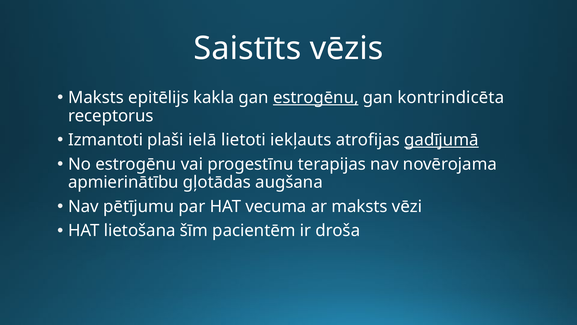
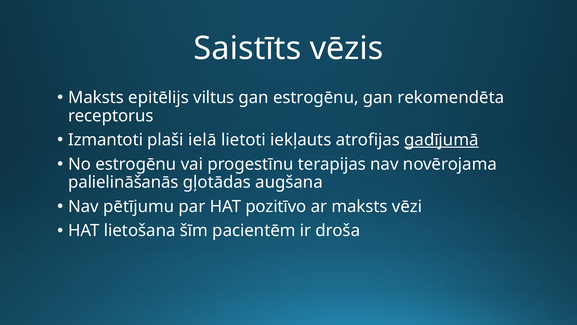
kakla: kakla -> viltus
estrogēnu at (316, 98) underline: present -> none
kontrindicēta: kontrindicēta -> rekomendēta
apmierinātību: apmierinātību -> palielināšanās
vecuma: vecuma -> pozitīvo
